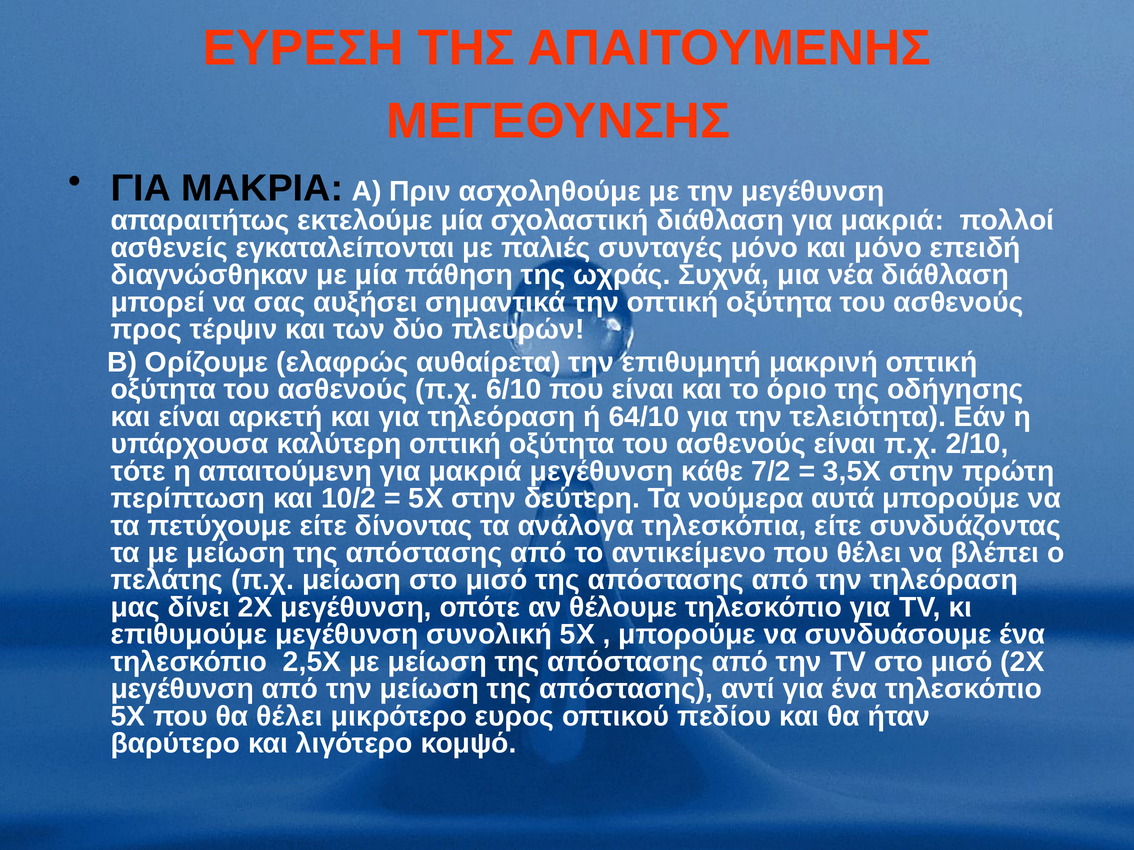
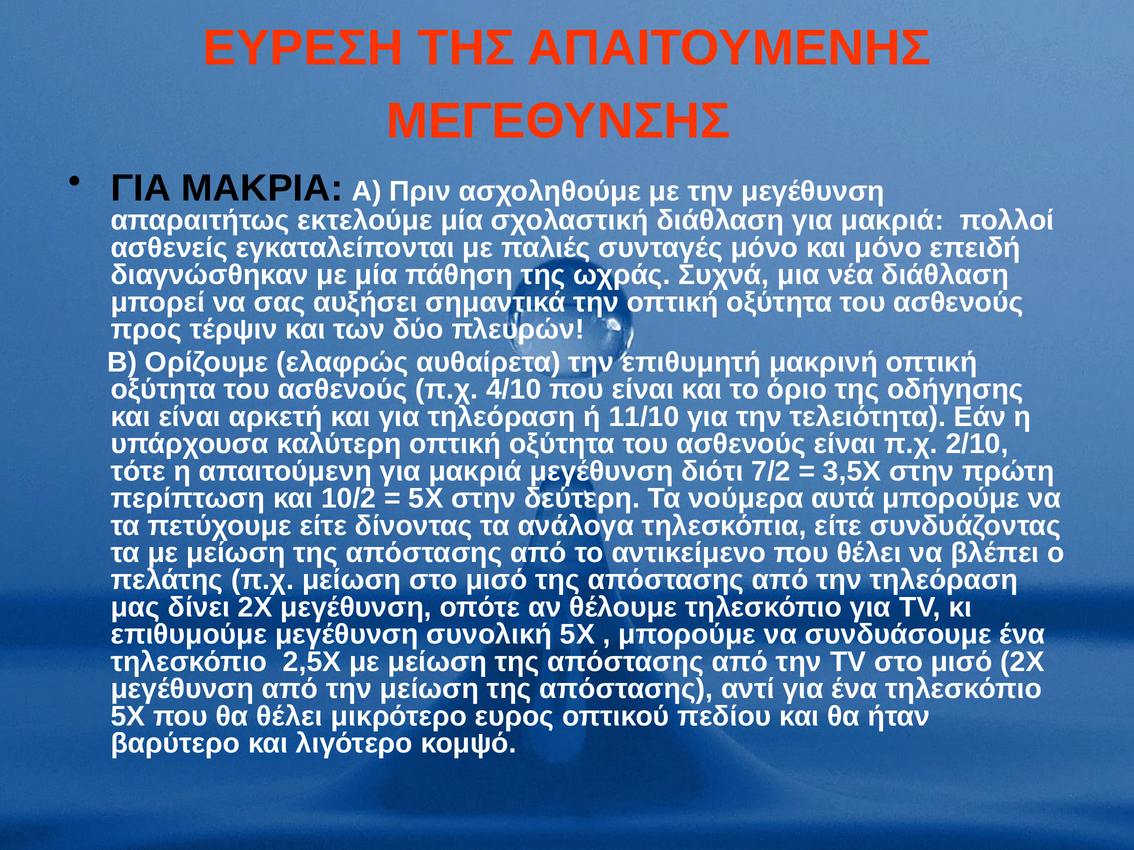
6/10: 6/10 -> 4/10
64/10: 64/10 -> 11/10
κάθε: κάθε -> διότι
